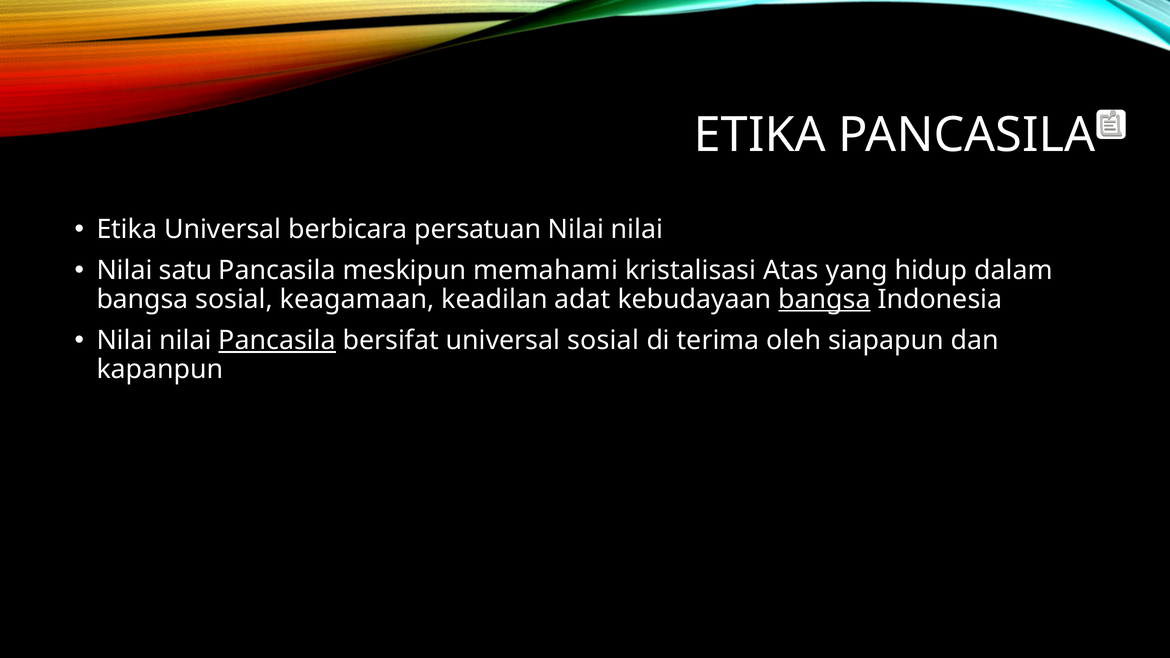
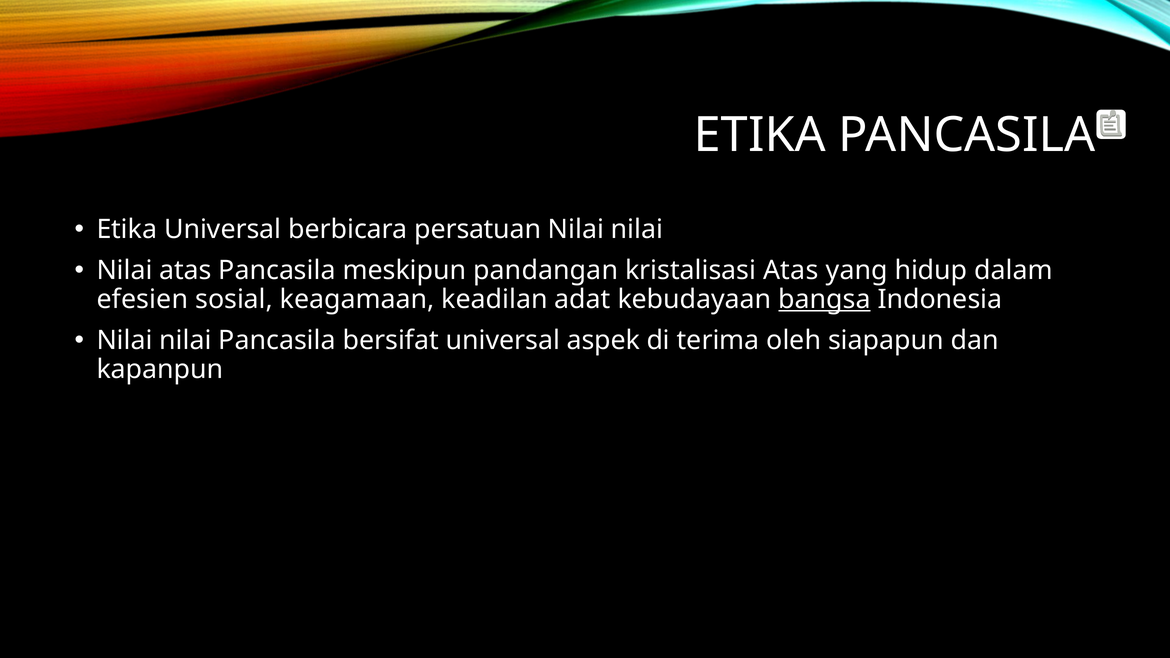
Nilai satu: satu -> atas
memahami: memahami -> pandangan
bangsa at (142, 299): bangsa -> efesien
Pancasila at (277, 341) underline: present -> none
universal sosial: sosial -> aspek
